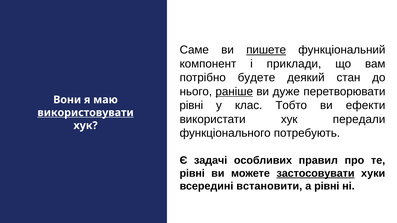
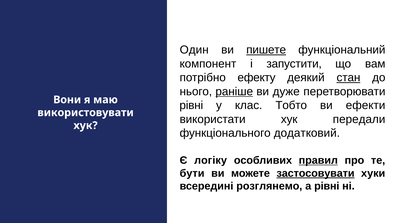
Саме: Саме -> Один
приклади: приклади -> запустити
будете: будете -> ефекту
стан underline: none -> present
використовувати underline: present -> none
потребують: потребують -> додатковий
задачі: задачі -> логіку
правил underline: none -> present
рівні at (192, 173): рівні -> бути
встановити: встановити -> розглянемо
